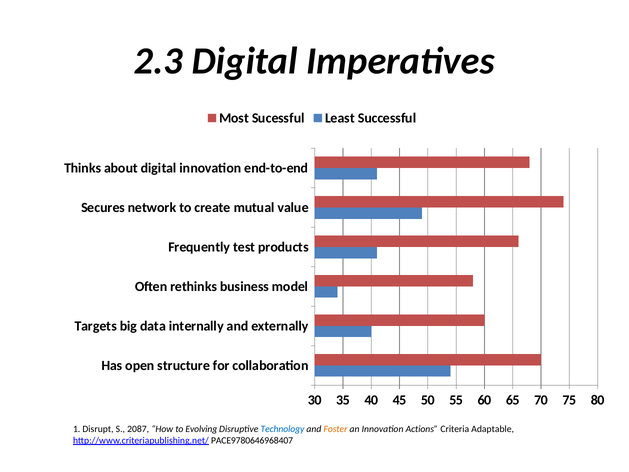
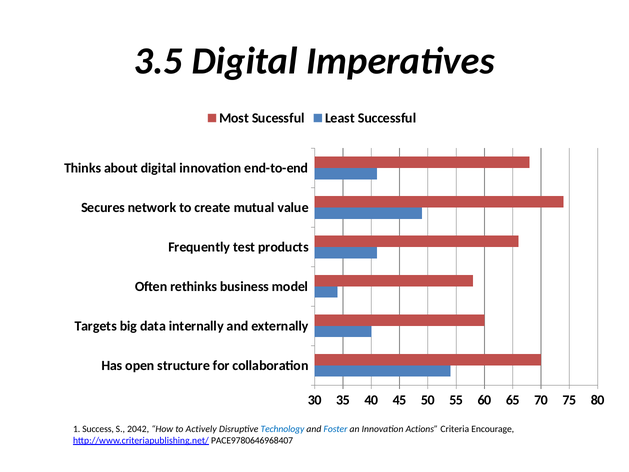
2.3: 2.3 -> 3.5
Disrupt: Disrupt -> Success
2087: 2087 -> 2042
Evolving: Evolving -> Actively
Foster colour: orange -> blue
Adaptable: Adaptable -> Encourage
